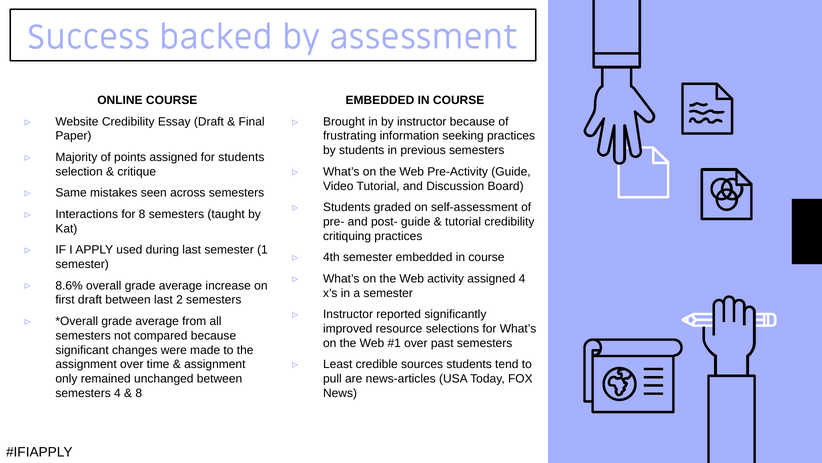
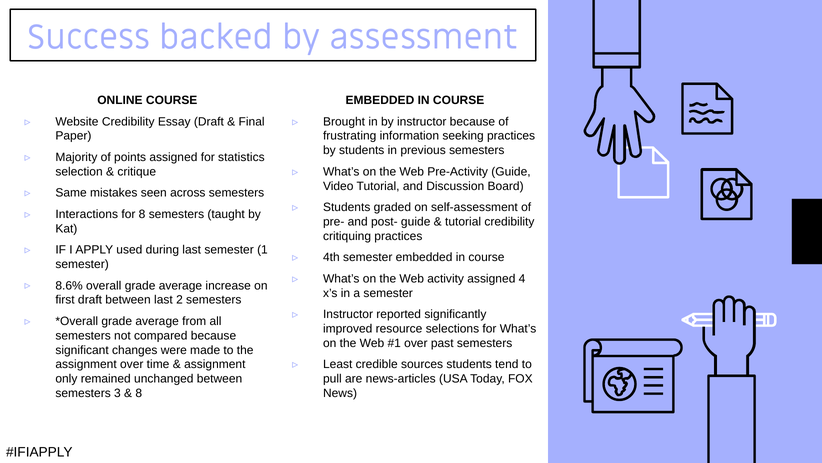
for students: students -> statistics
semesters 4: 4 -> 3
